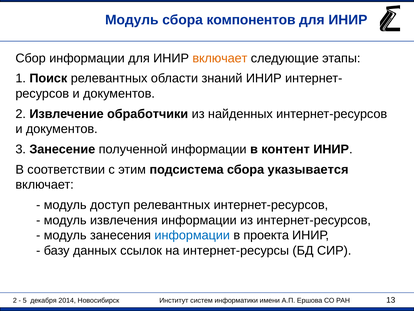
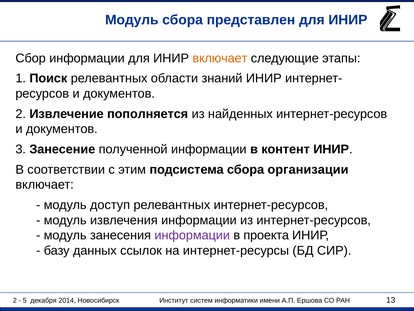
компонентов: компонентов -> представлен
обработчики: обработчики -> пополняется
указывается: указывается -> организации
информации at (192, 235) colour: blue -> purple
